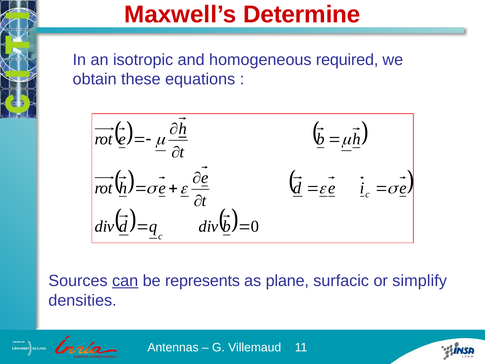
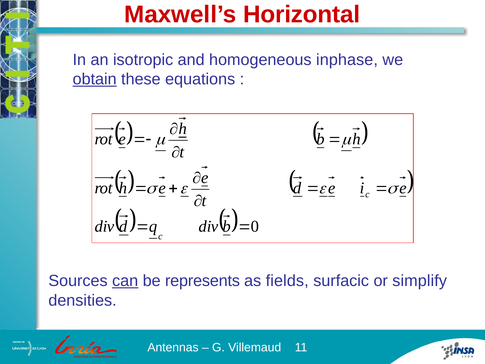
Determine: Determine -> Horizontal
required: required -> inphase
obtain underline: none -> present
plane: plane -> fields
